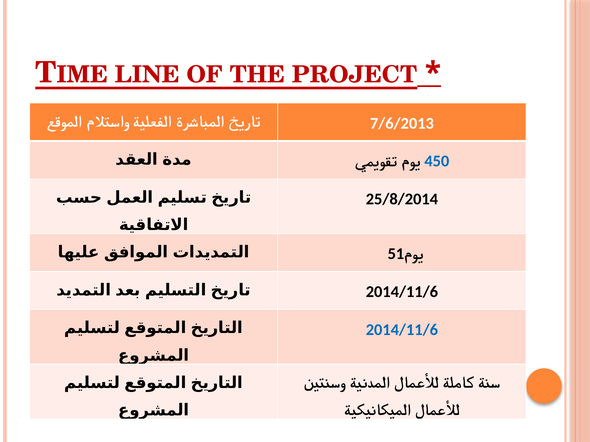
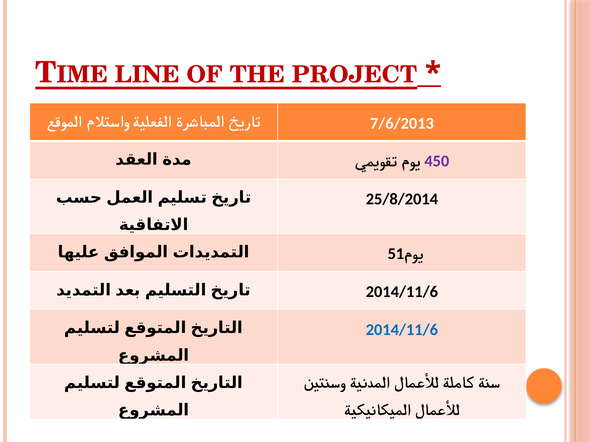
450 colour: blue -> purple
